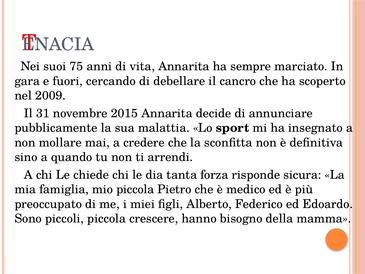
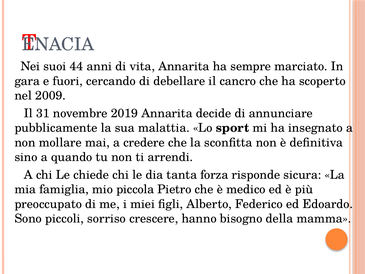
75: 75 -> 44
2015: 2015 -> 2019
piccoli piccola: piccola -> sorriso
